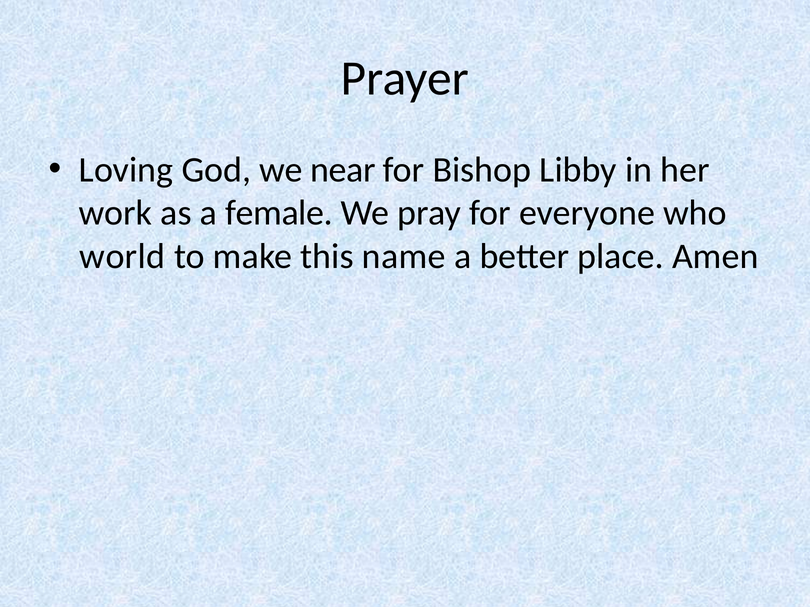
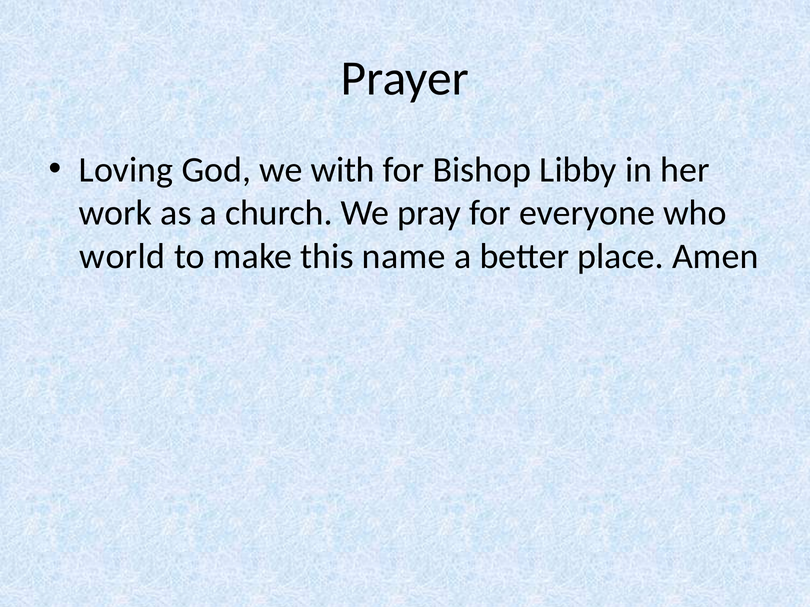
near: near -> with
female: female -> church
